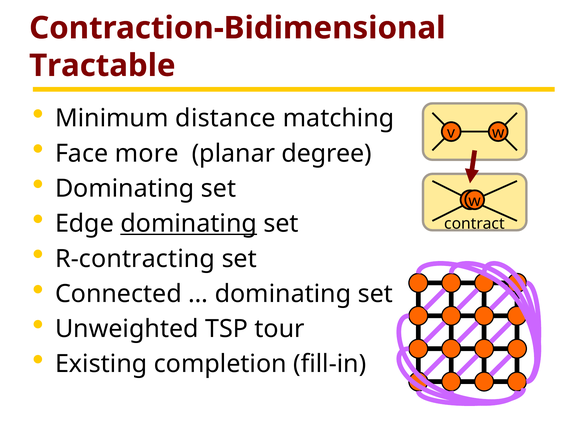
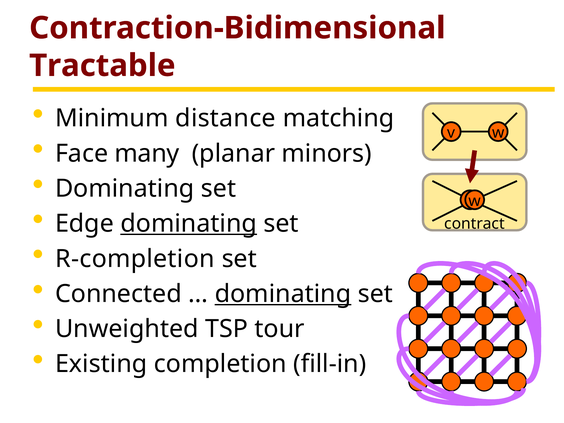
more: more -> many
degree: degree -> minors
R-contracting: R-contracting -> R-completion
dominating at (283, 294) underline: none -> present
